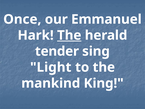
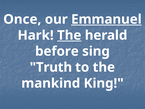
Emmanuel underline: none -> present
tender: tender -> before
Light: Light -> Truth
